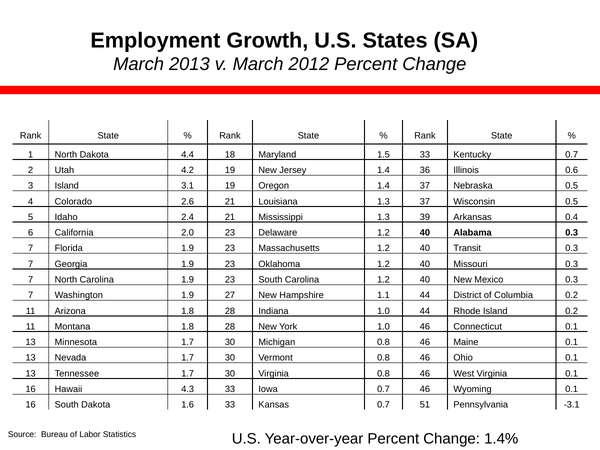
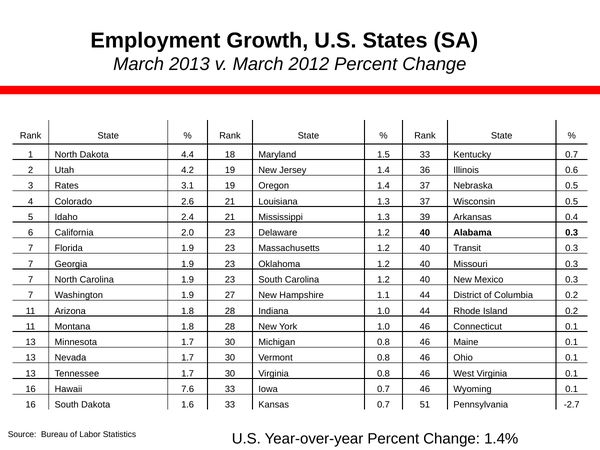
3 Island: Island -> Rates
4.3: 4.3 -> 7.6
-3.1: -3.1 -> -2.7
